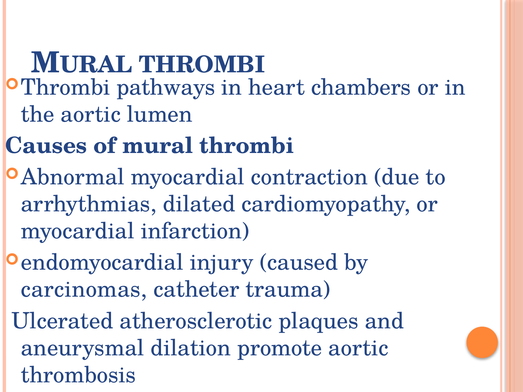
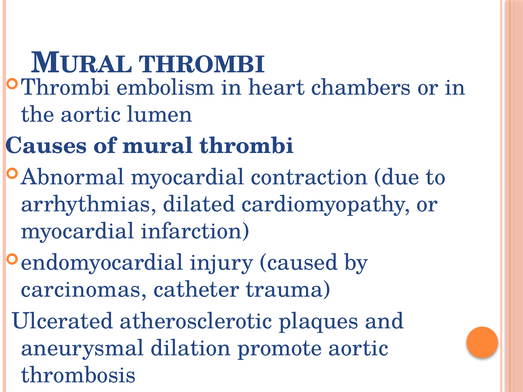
pathways: pathways -> embolism
